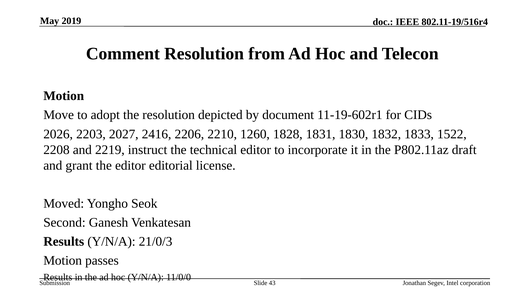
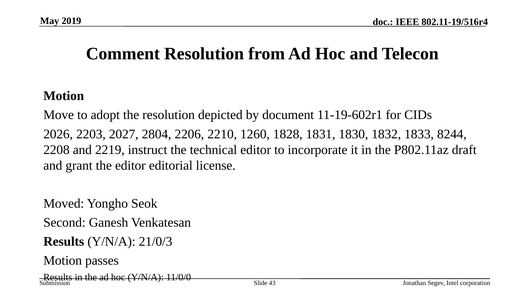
2416: 2416 -> 2804
1522: 1522 -> 8244
